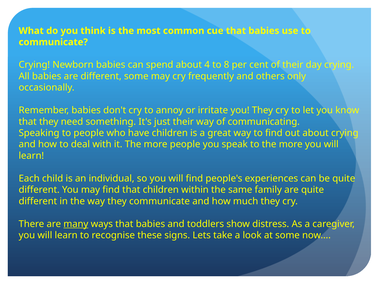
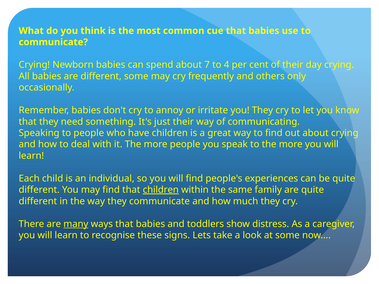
4: 4 -> 7
8: 8 -> 4
children at (161, 190) underline: none -> present
